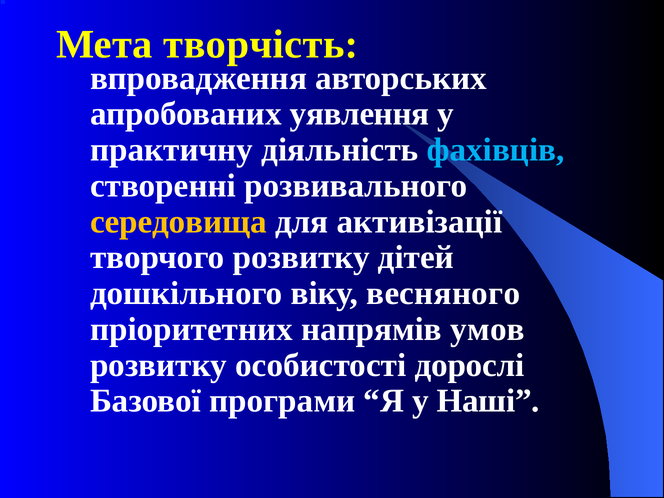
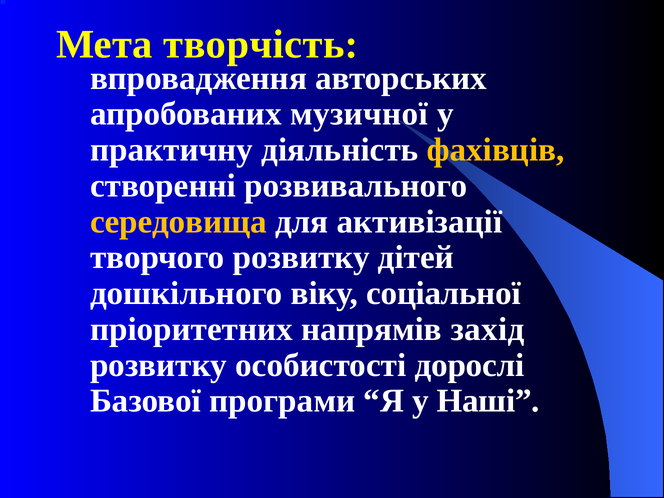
уявлення: уявлення -> музичної
фахівців at (496, 150) colour: light blue -> yellow
весняного: весняного -> соціальної
умов: умов -> захід
